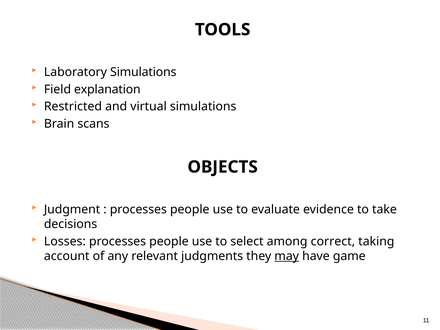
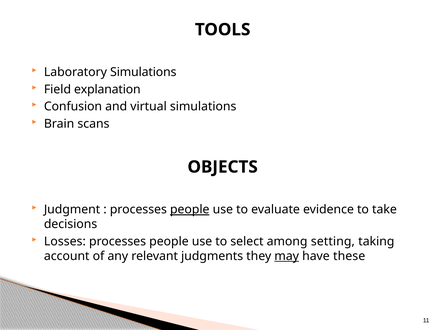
Restricted: Restricted -> Confusion
people at (190, 210) underline: none -> present
correct: correct -> setting
game: game -> these
